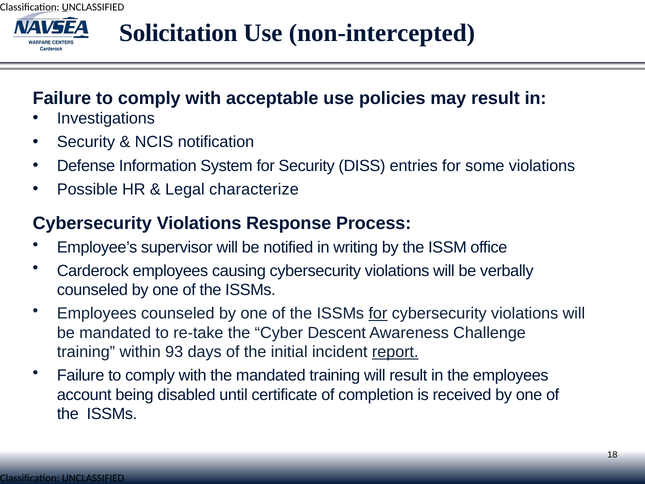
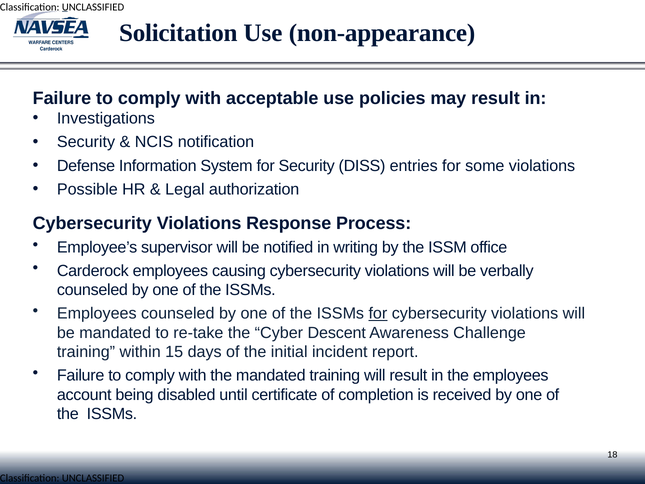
non-intercepted: non-intercepted -> non-appearance
characterize: characterize -> authorization
93: 93 -> 15
report underline: present -> none
